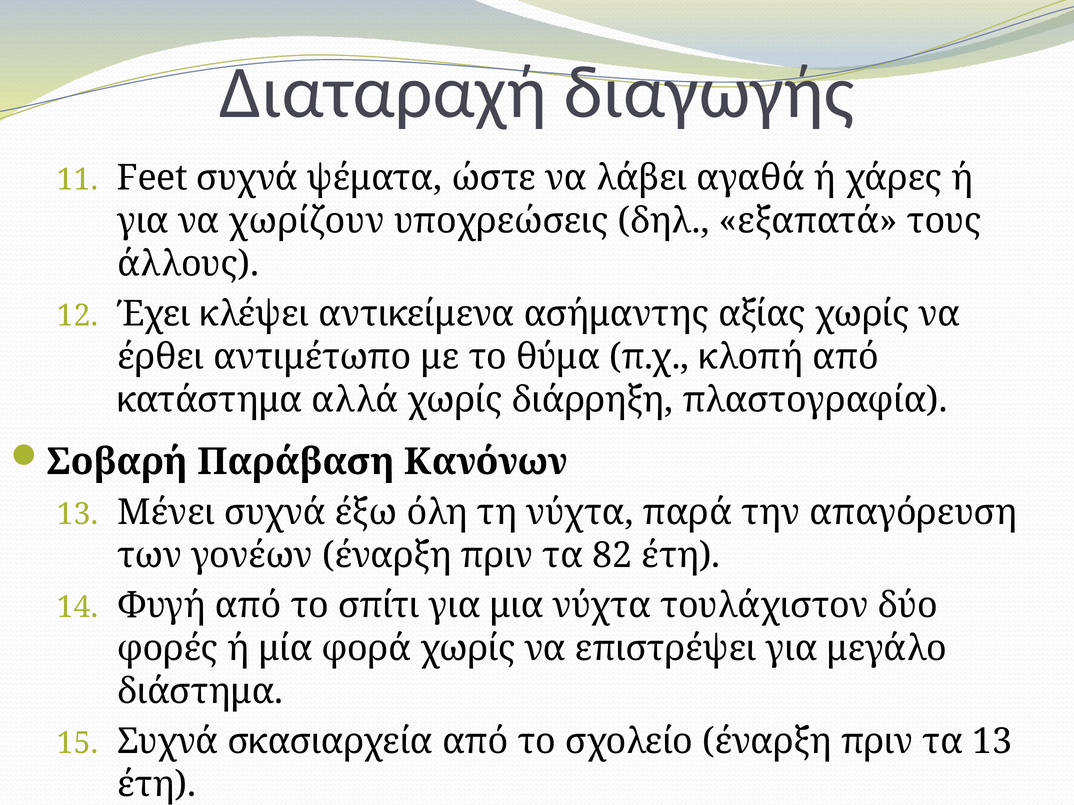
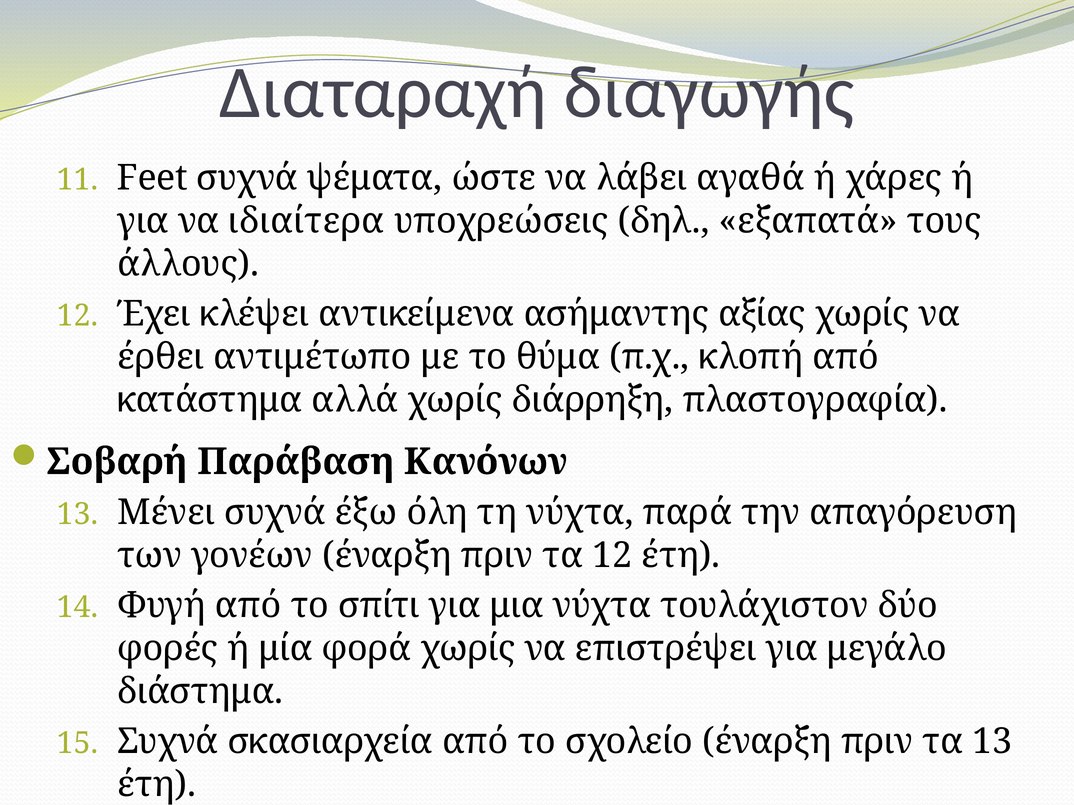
χωρίζουν: χωρίζουν -> ιδιαίτερα
τα 82: 82 -> 12
